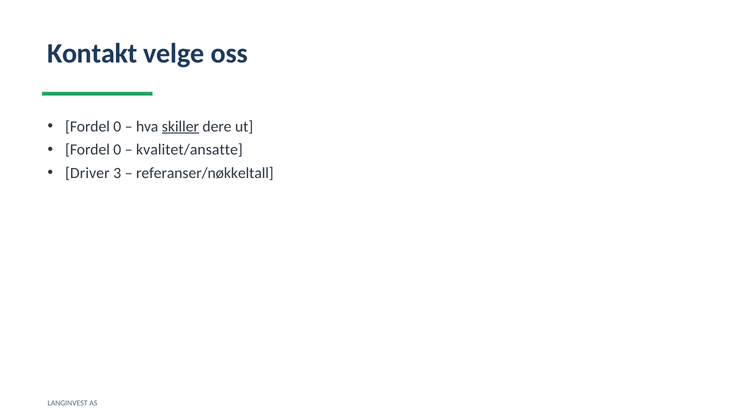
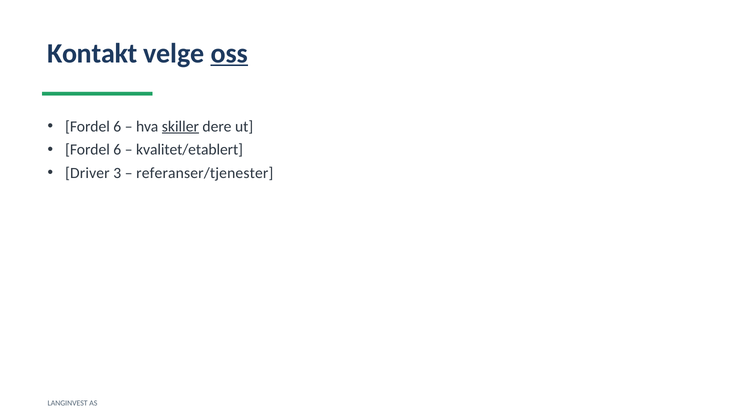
oss underline: none -> present
0 at (117, 127): 0 -> 6
0 at (117, 150): 0 -> 6
kvalitet/ansatte: kvalitet/ansatte -> kvalitet/etablert
referanser/nøkkeltall: referanser/nøkkeltall -> referanser/tjenester
